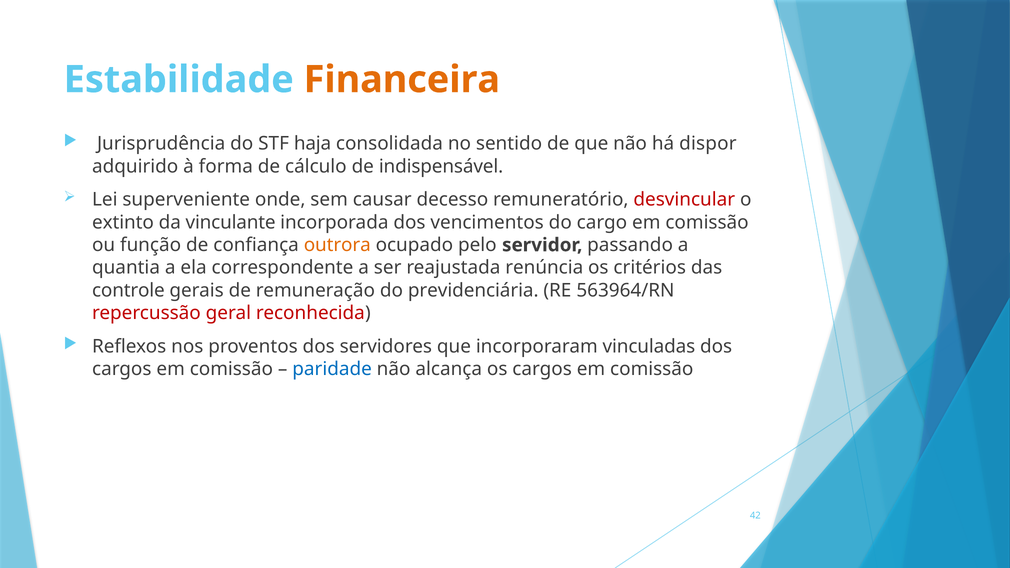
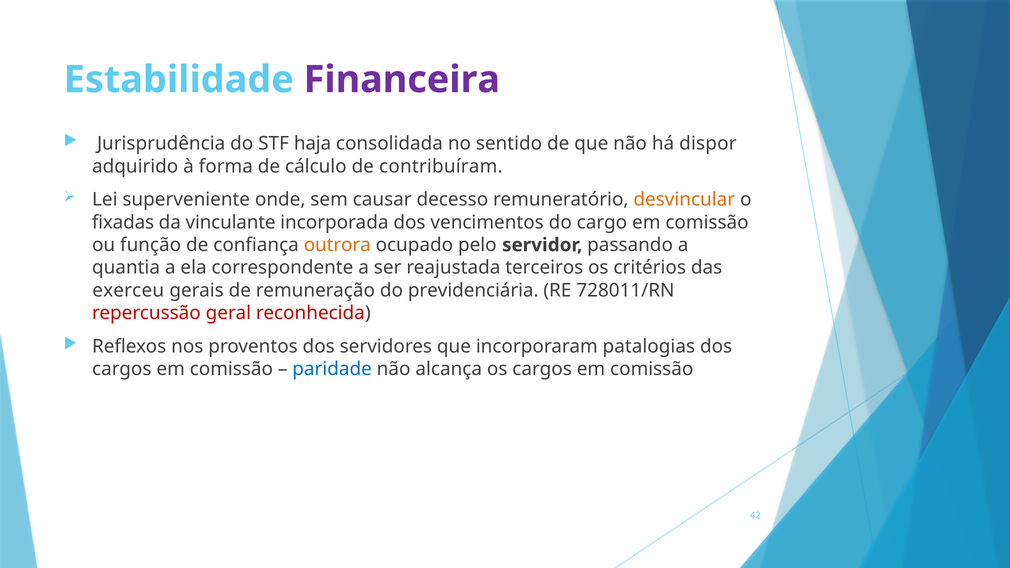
Financeira colour: orange -> purple
indispensável: indispensável -> contribuíram
desvincular colour: red -> orange
extinto: extinto -> fixadas
renúncia: renúncia -> terceiros
controle: controle -> exerceu
563964/RN: 563964/RN -> 728011/RN
vinculadas: vinculadas -> patalogias
